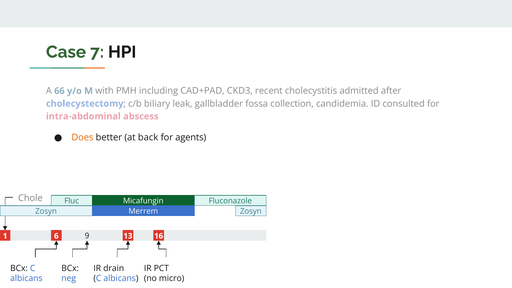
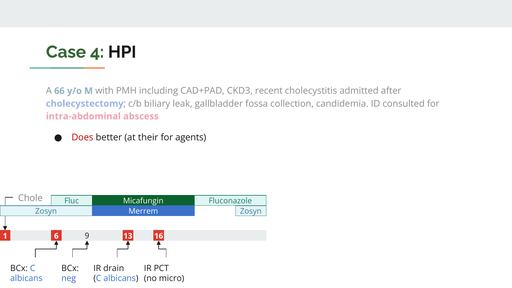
Case 7: 7 -> 4
Does colour: orange -> red
back: back -> their
